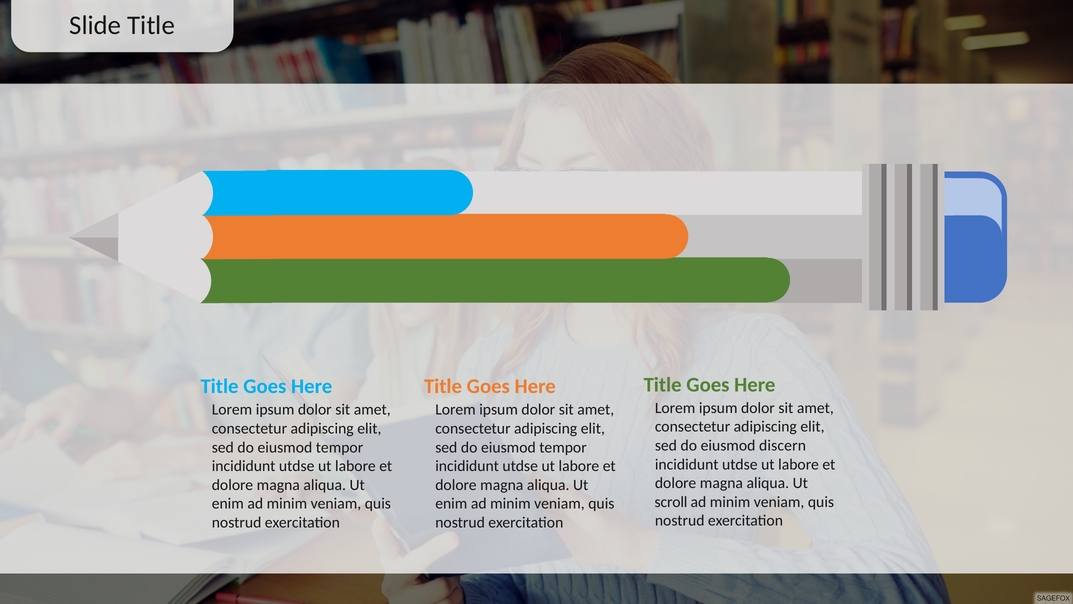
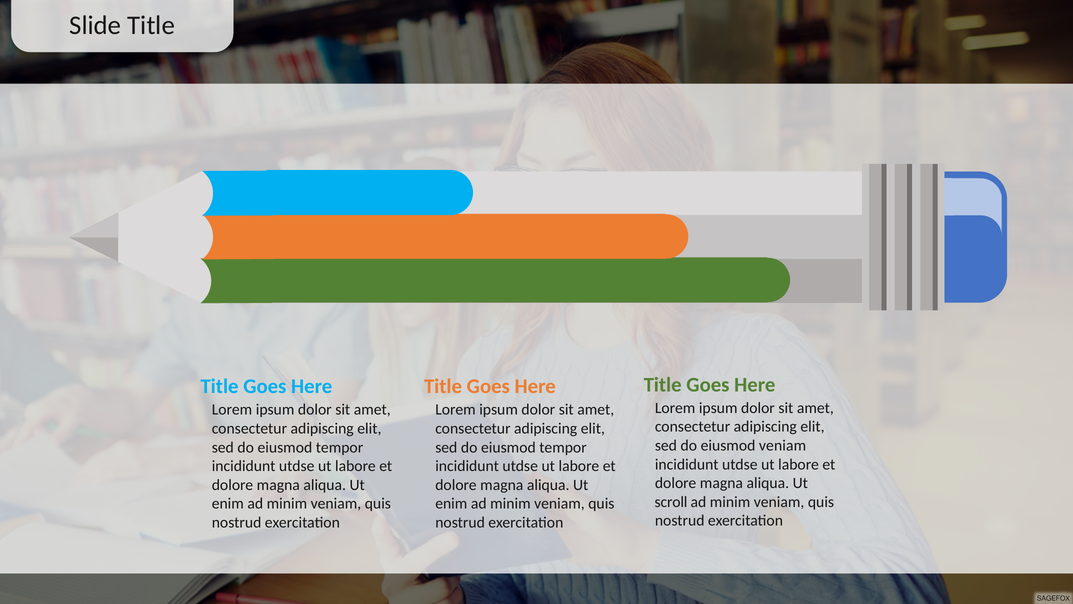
eiusmod discern: discern -> veniam
